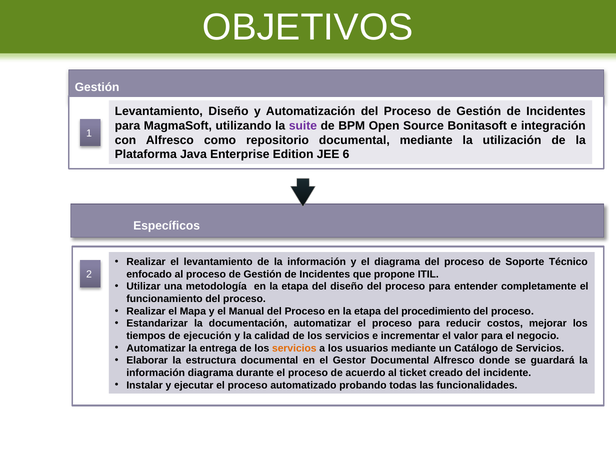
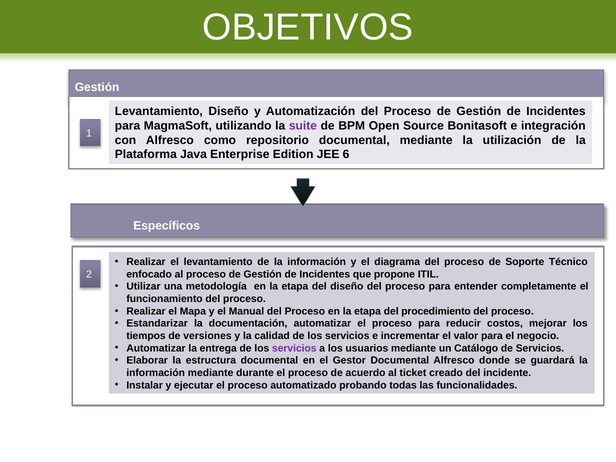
ejecución: ejecución -> versiones
servicios at (294, 348) colour: orange -> purple
información diagrama: diagrama -> mediante
